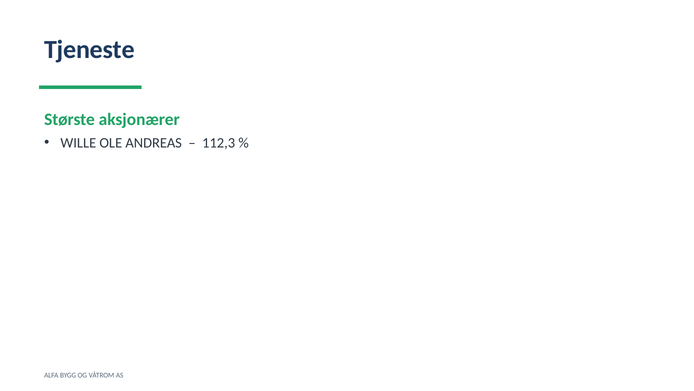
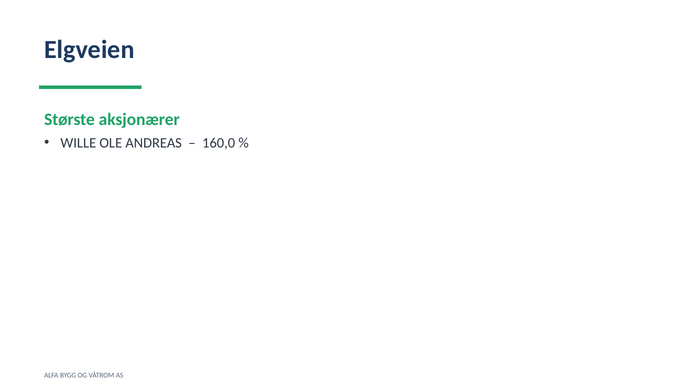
Tjeneste: Tjeneste -> Elgveien
112,3: 112,3 -> 160,0
